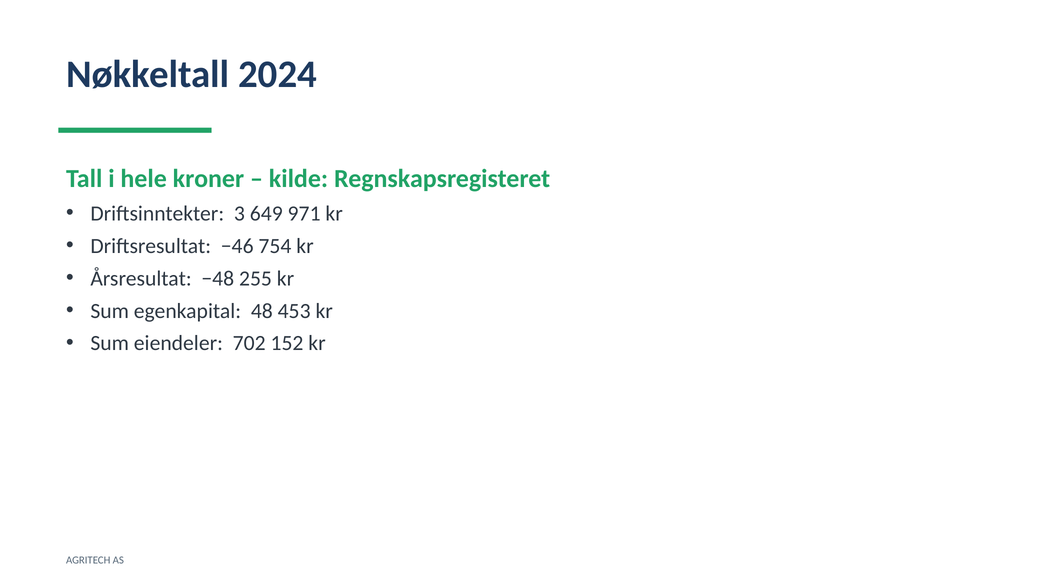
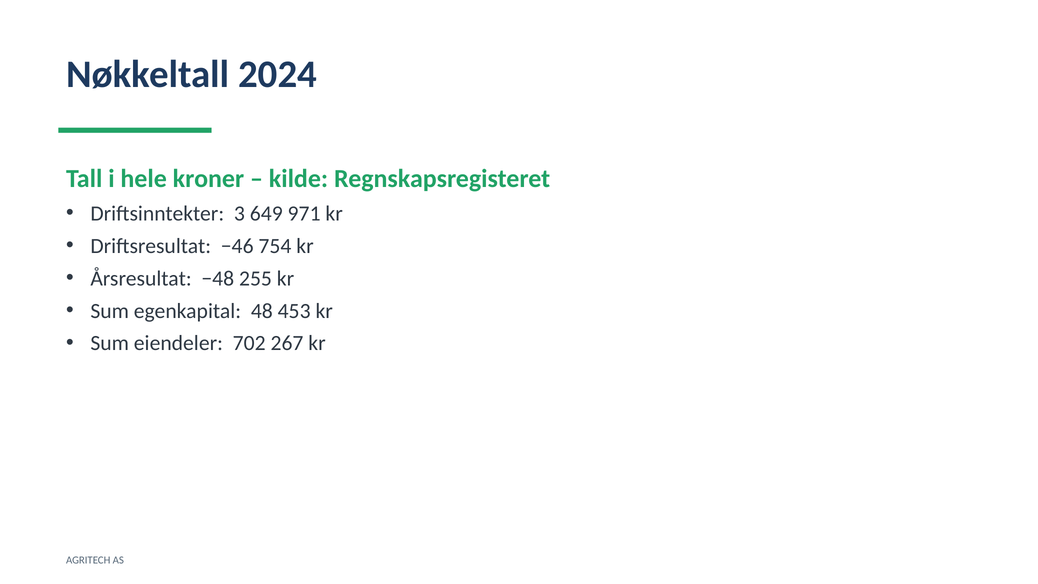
152: 152 -> 267
